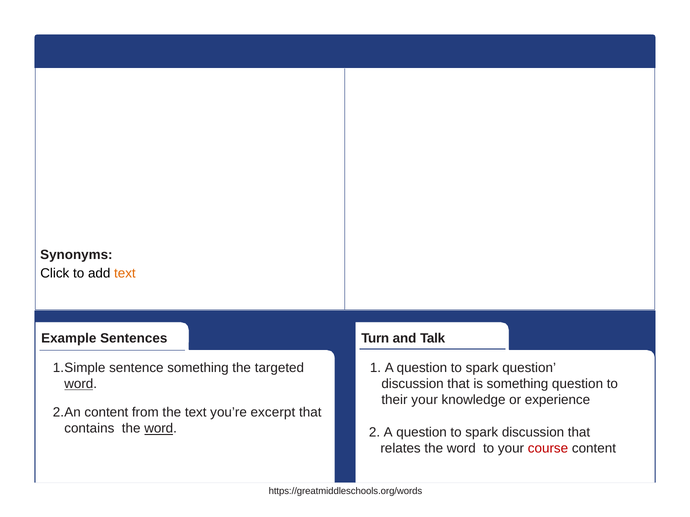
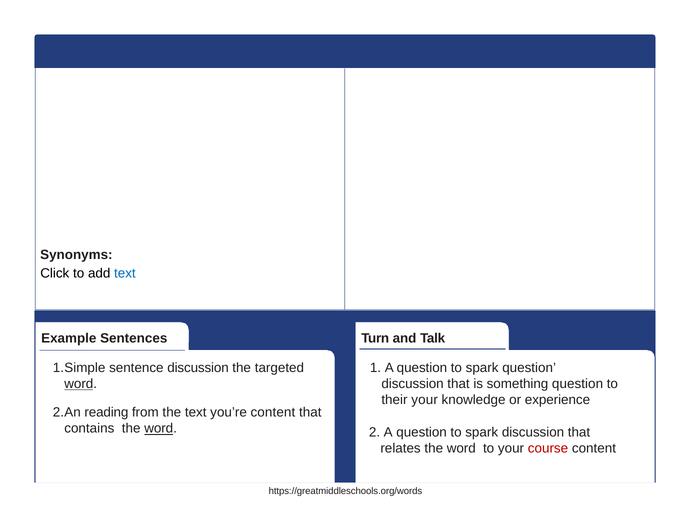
text at (125, 274) colour: orange -> blue
sentence something: something -> discussion
content at (106, 413): content -> reading
you’re excerpt: excerpt -> content
